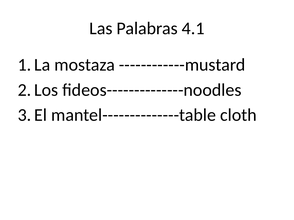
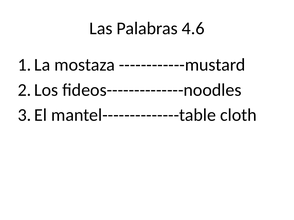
4.1: 4.1 -> 4.6
